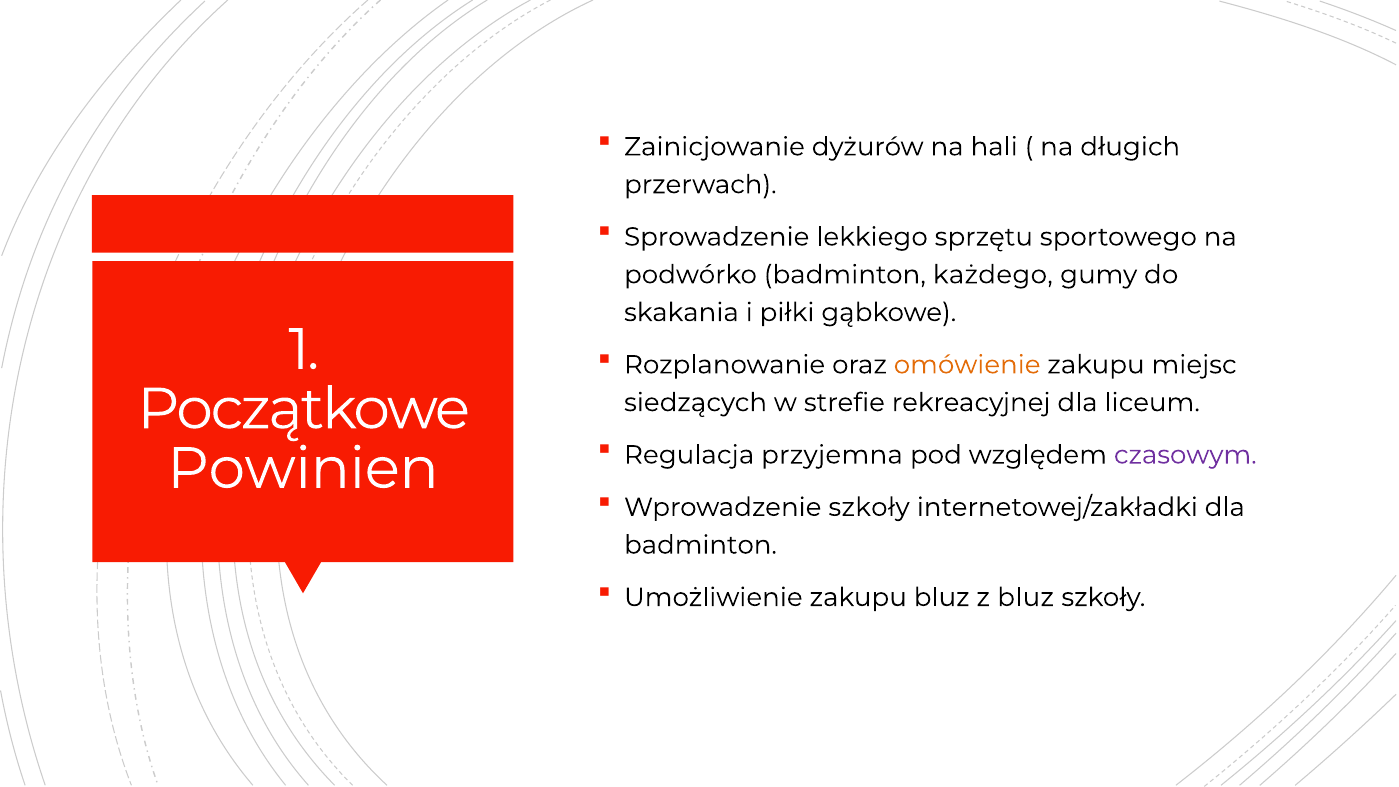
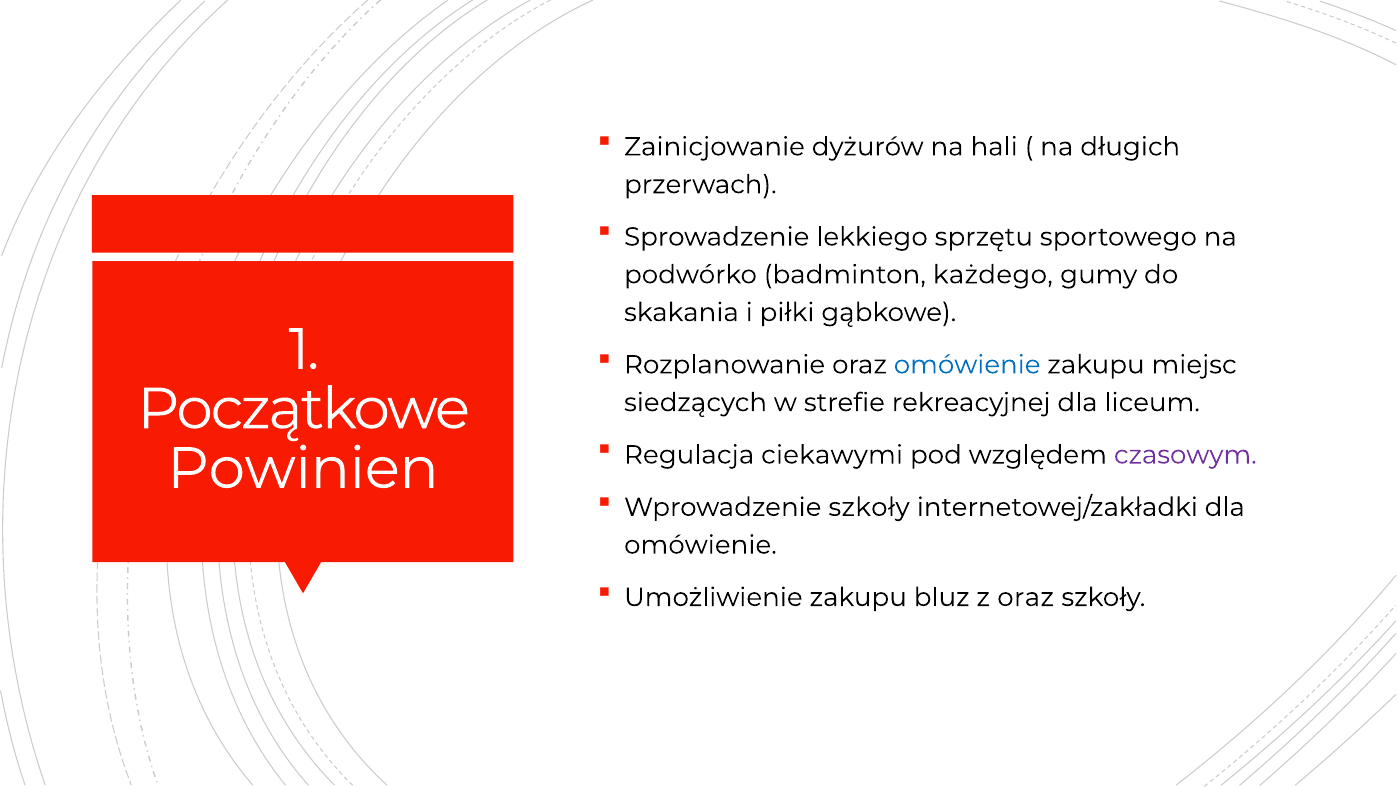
omówienie at (967, 365) colour: orange -> blue
przyjemna: przyjemna -> ciekawymi
badminton at (700, 545): badminton -> omówienie
z bluz: bluz -> oraz
